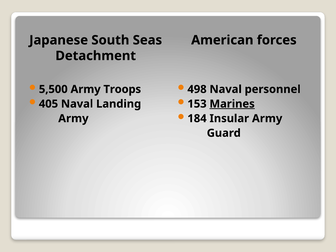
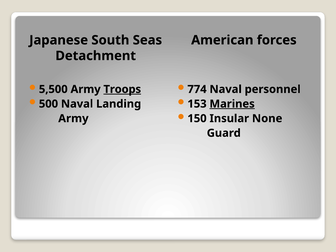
Troops underline: none -> present
498: 498 -> 774
405: 405 -> 500
184: 184 -> 150
Insular Army: Army -> None
